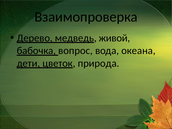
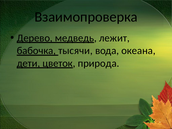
живой: живой -> лежит
вопрос: вопрос -> тысячи
